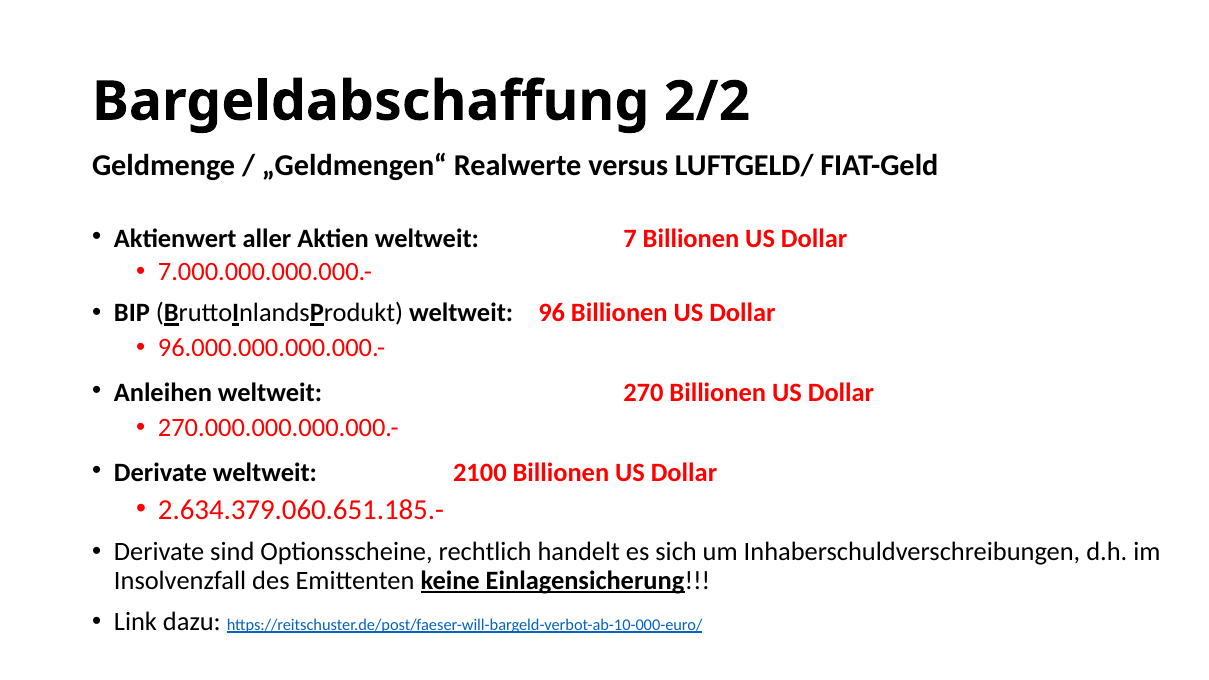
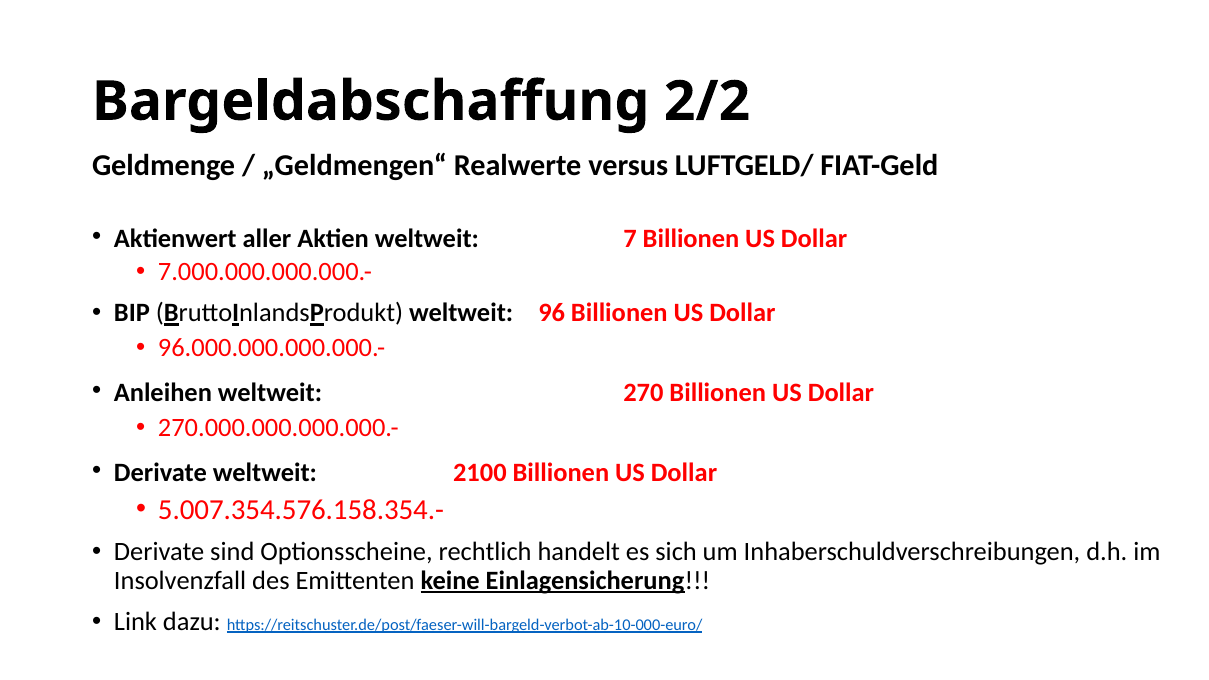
2.634.379.060.651.185.-: 2.634.379.060.651.185.- -> 5.007.354.576.158.354.-
